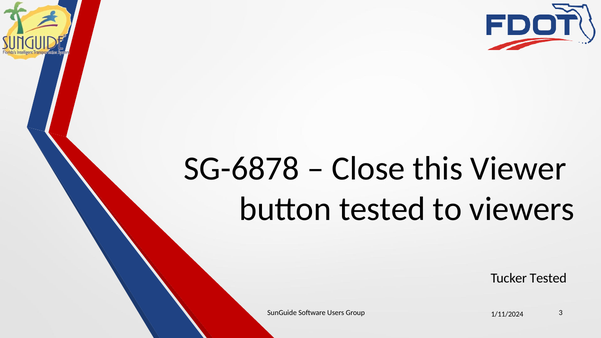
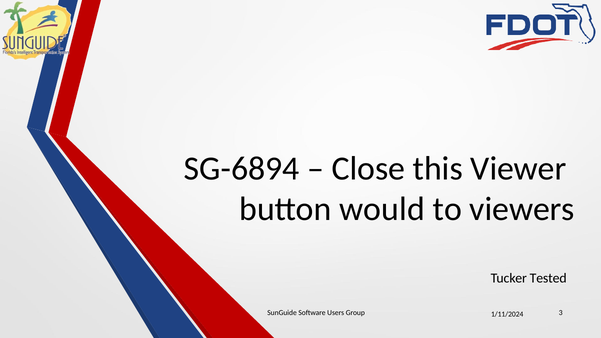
SG-6878: SG-6878 -> SG-6894
button tested: tested -> would
